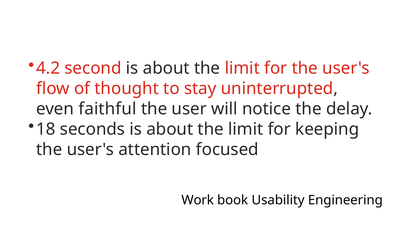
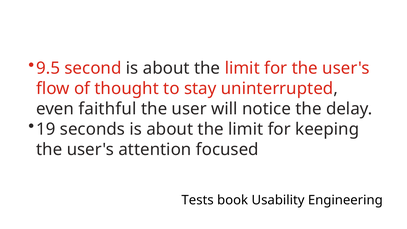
4.2: 4.2 -> 9.5
18: 18 -> 19
Work: Work -> Tests
